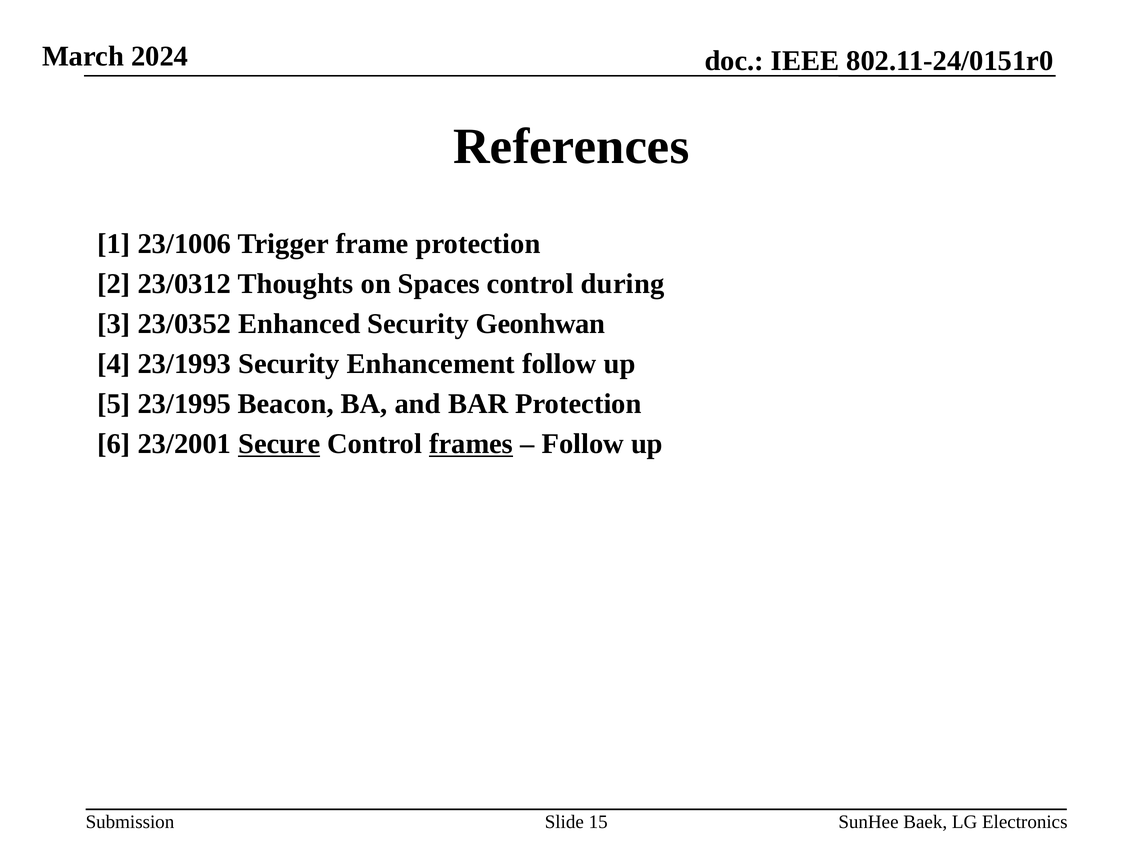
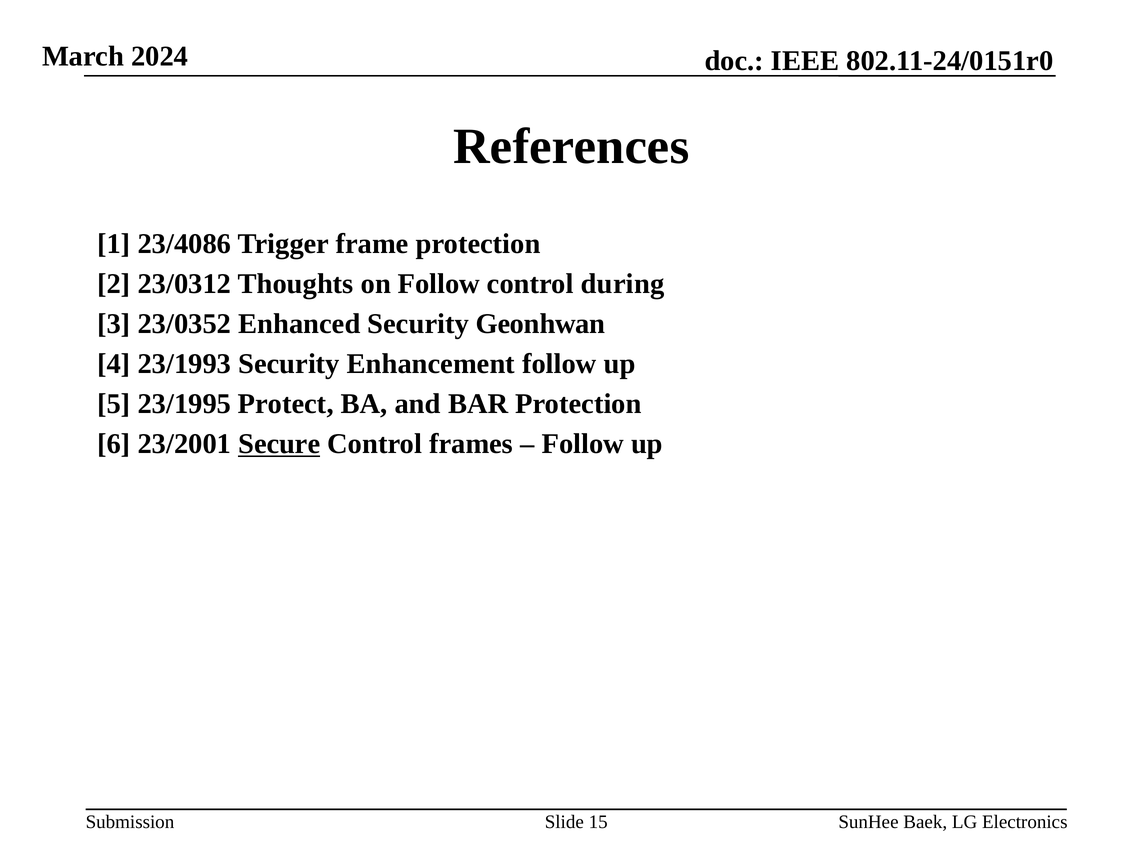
23/1006: 23/1006 -> 23/4086
on Spaces: Spaces -> Follow
Beacon: Beacon -> Protect
frames underline: present -> none
